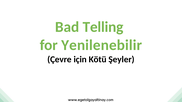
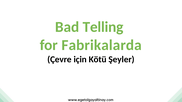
Yenilenebilir: Yenilenebilir -> Fabrikalarda
